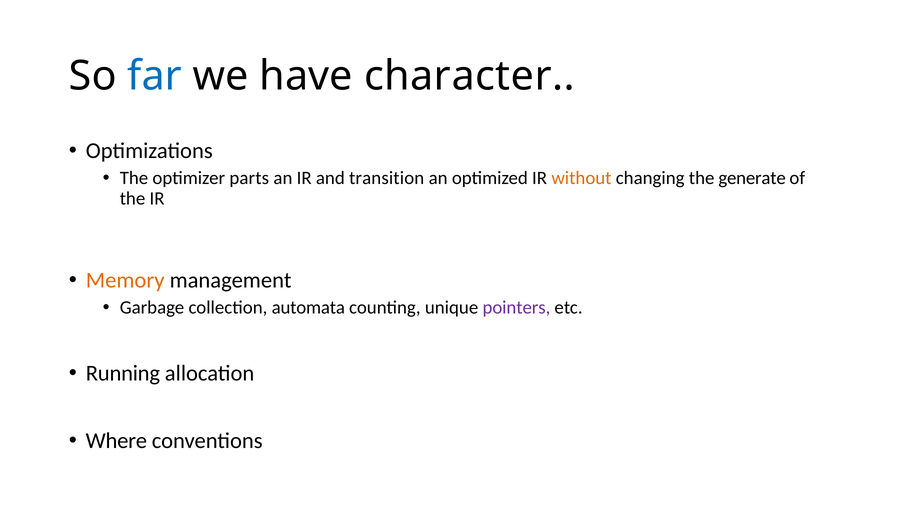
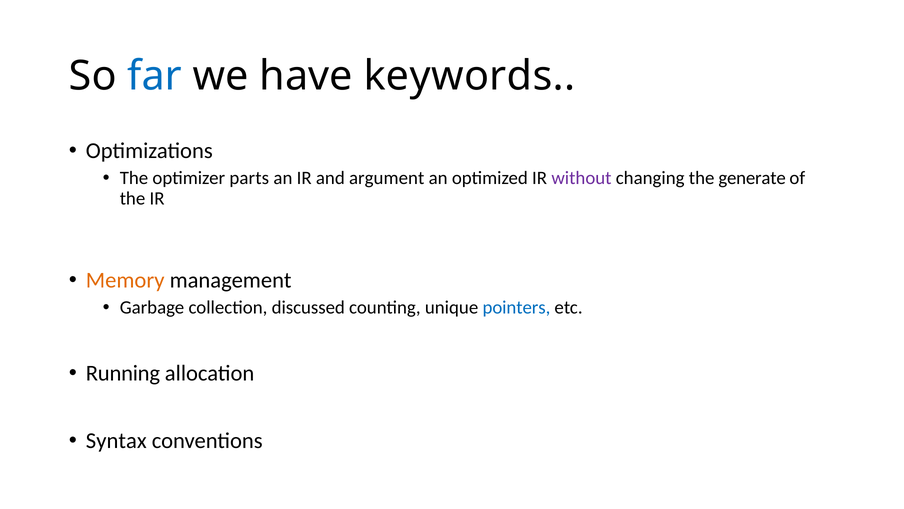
character: character -> keywords
transition: transition -> argument
without colour: orange -> purple
automata: automata -> discussed
pointers colour: purple -> blue
Where: Where -> Syntax
